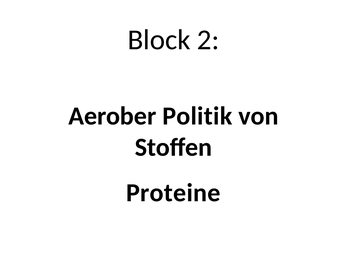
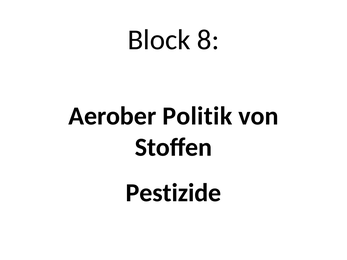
2: 2 -> 8
Proteine: Proteine -> Pestizide
